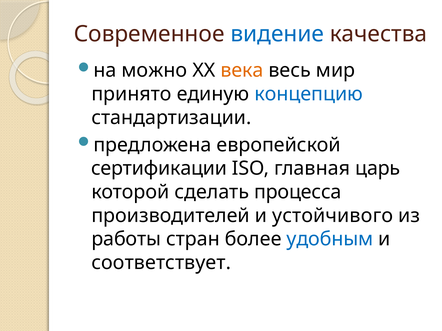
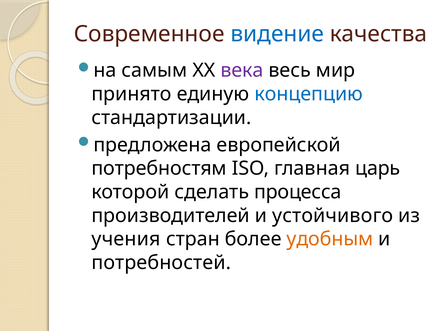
можно: можно -> самым
века colour: orange -> purple
сертификации: сертификации -> потребностям
работы: работы -> учения
удобным colour: blue -> orange
соответствует: соответствует -> потребностей
